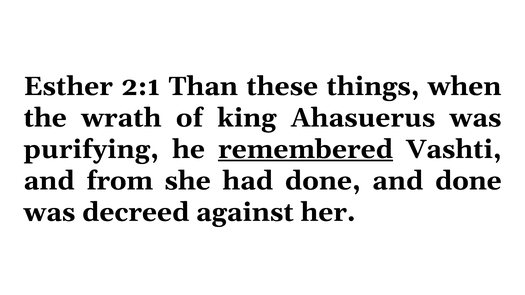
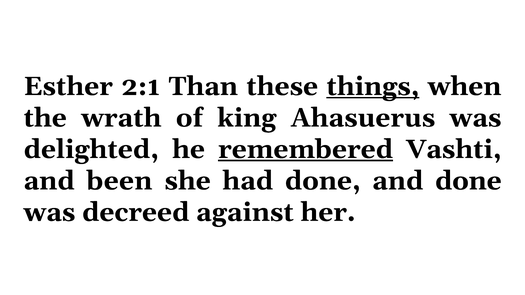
things underline: none -> present
purifying: purifying -> delighted
from: from -> been
